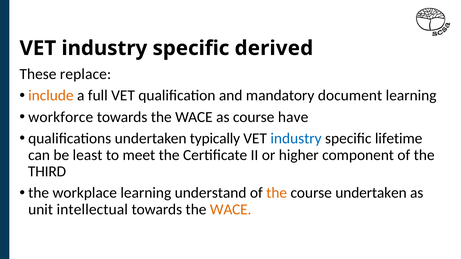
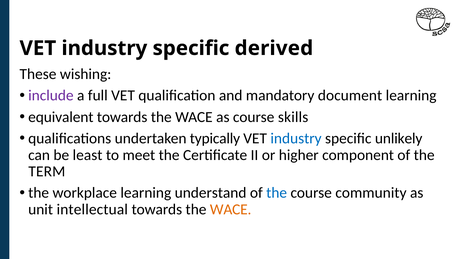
replace: replace -> wishing
include colour: orange -> purple
workforce: workforce -> equivalent
have: have -> skills
lifetime: lifetime -> unlikely
THIRD: THIRD -> TERM
the at (277, 193) colour: orange -> blue
course undertaken: undertaken -> community
